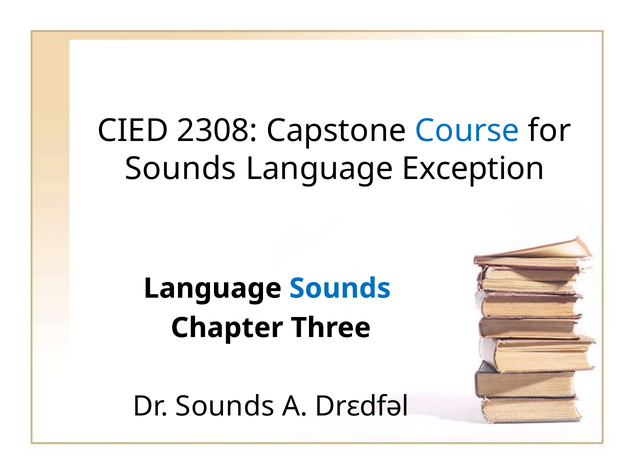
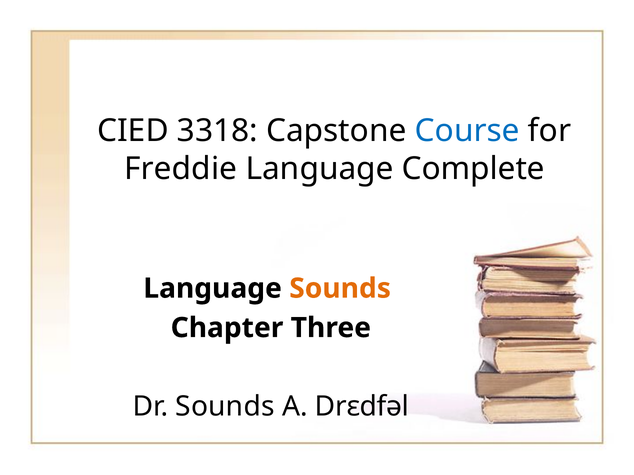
2308: 2308 -> 3318
Sounds at (181, 169): Sounds -> Freddie
Exception: Exception -> Complete
Sounds at (340, 289) colour: blue -> orange
